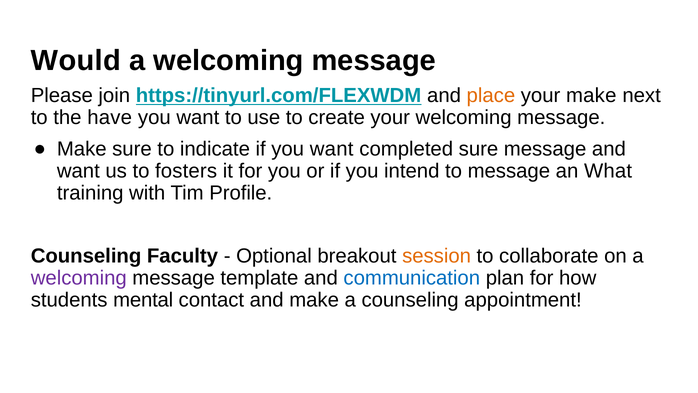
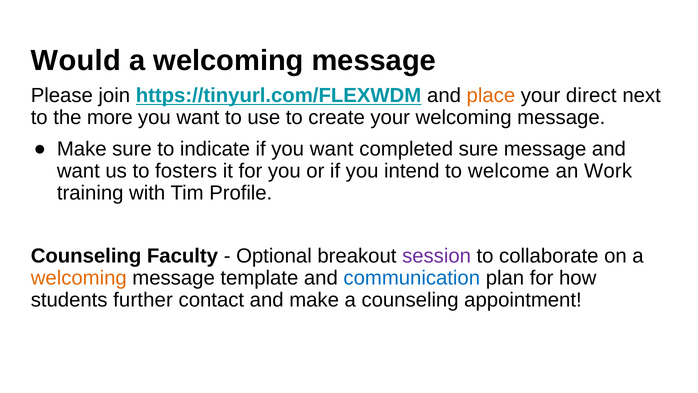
your make: make -> direct
have: have -> more
to message: message -> welcome
What: What -> Work
session colour: orange -> purple
welcoming at (79, 278) colour: purple -> orange
mental: mental -> further
